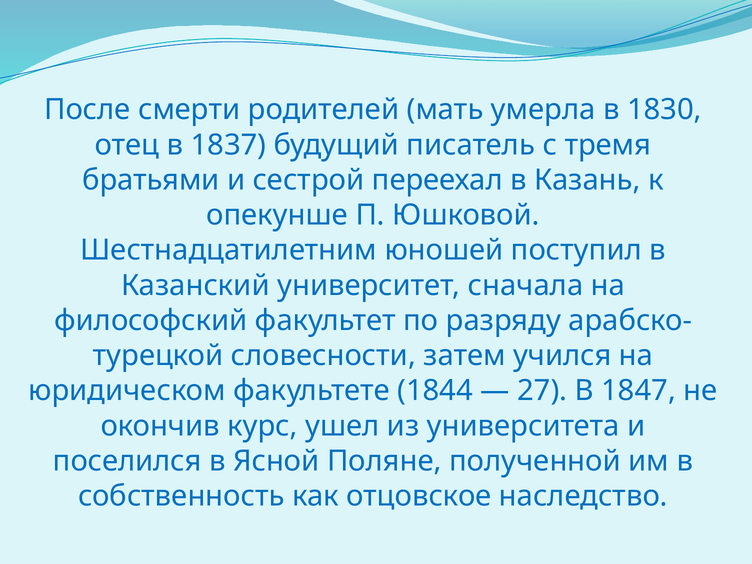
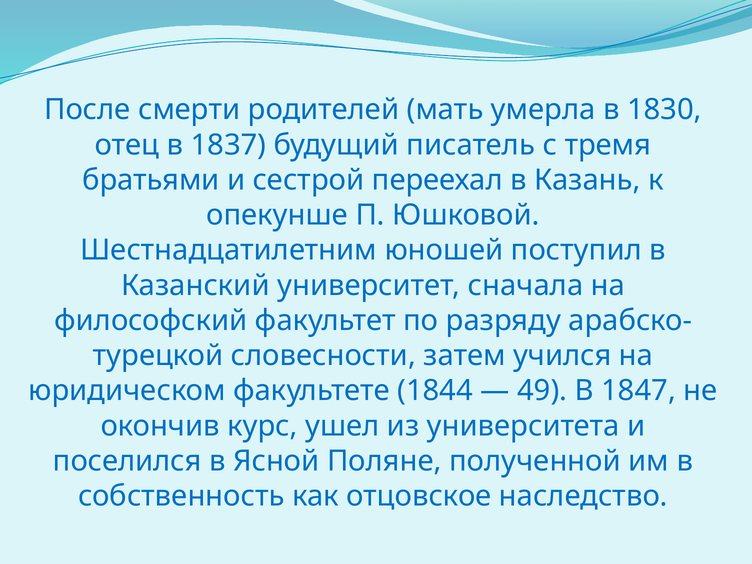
27: 27 -> 49
